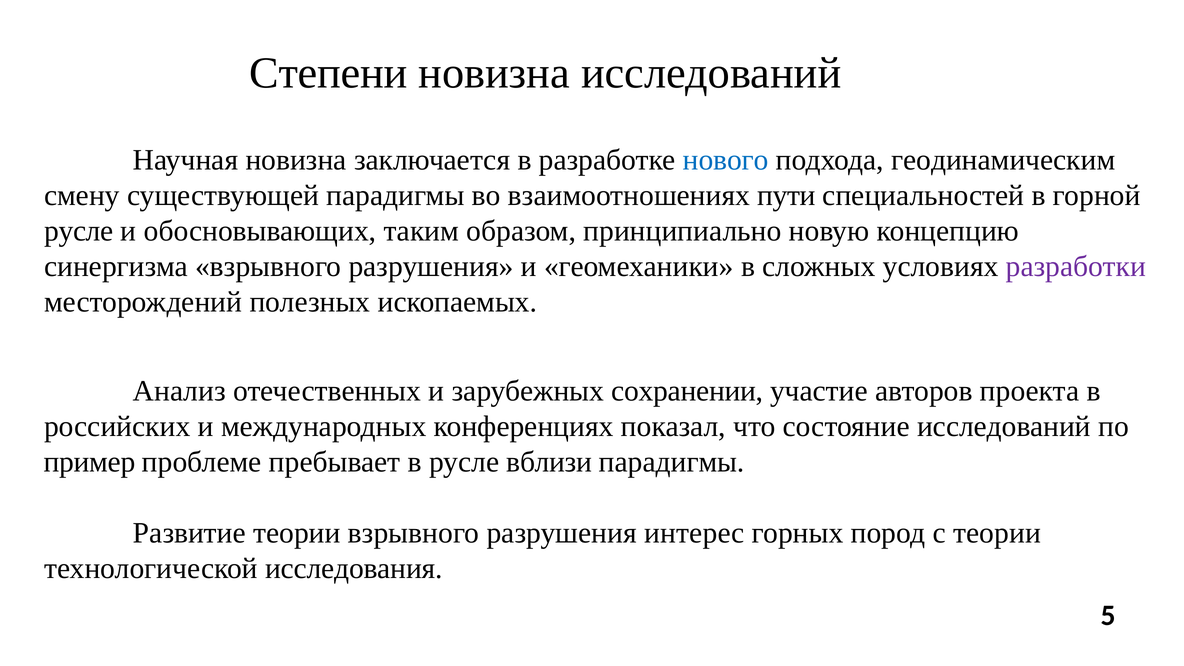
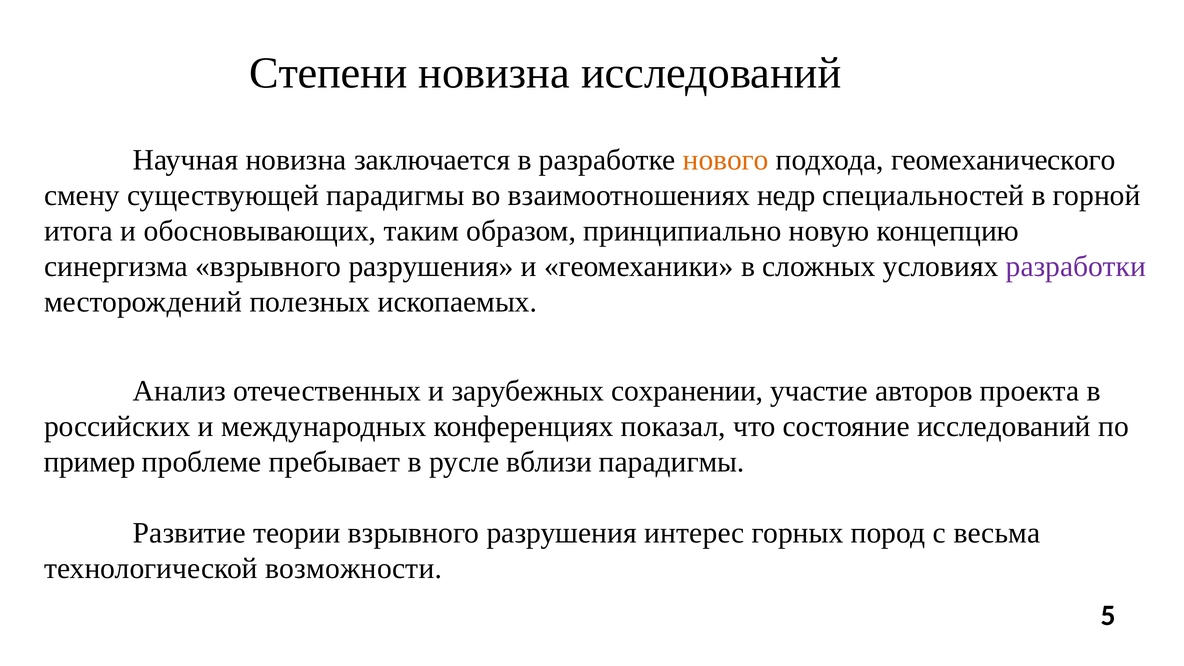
нового colour: blue -> orange
геодинамическим: геодинамическим -> геомеханического
пути: пути -> недр
русле at (79, 231): русле -> итога
с теории: теории -> весьма
исследования: исследования -> возможности
